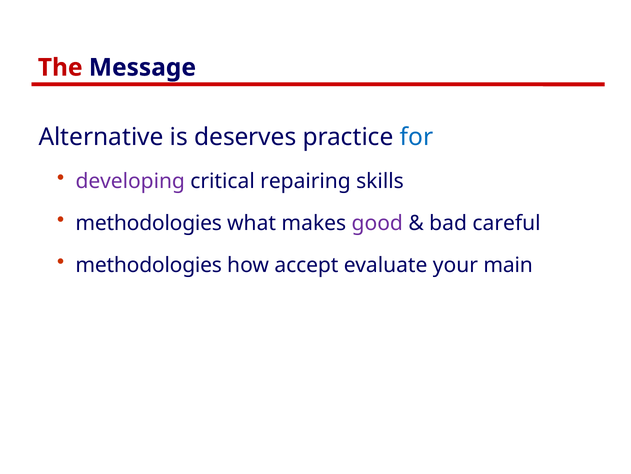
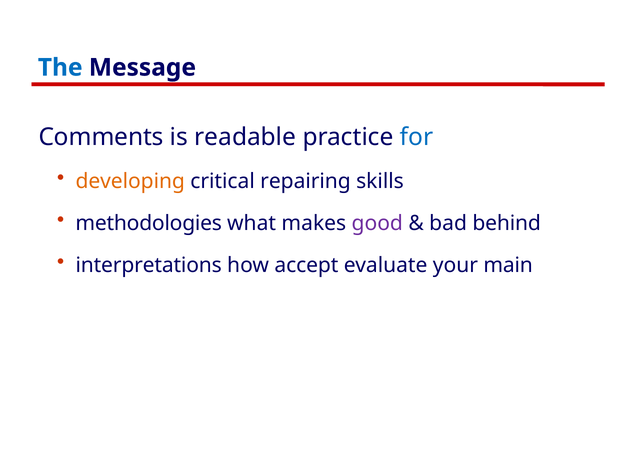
The colour: red -> blue
Alternative: Alternative -> Comments
deserves: deserves -> readable
developing colour: purple -> orange
careful: careful -> behind
methodologies at (149, 265): methodologies -> interpretations
